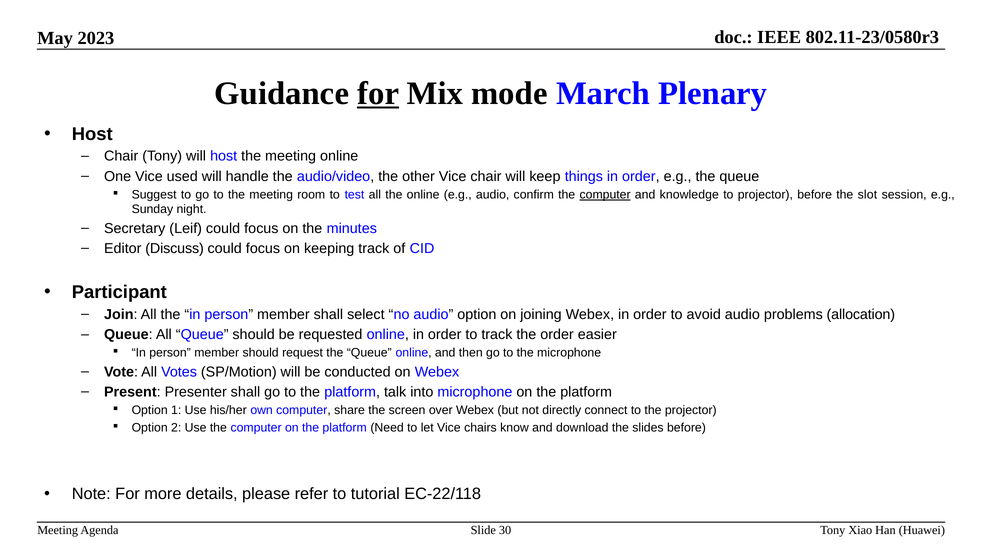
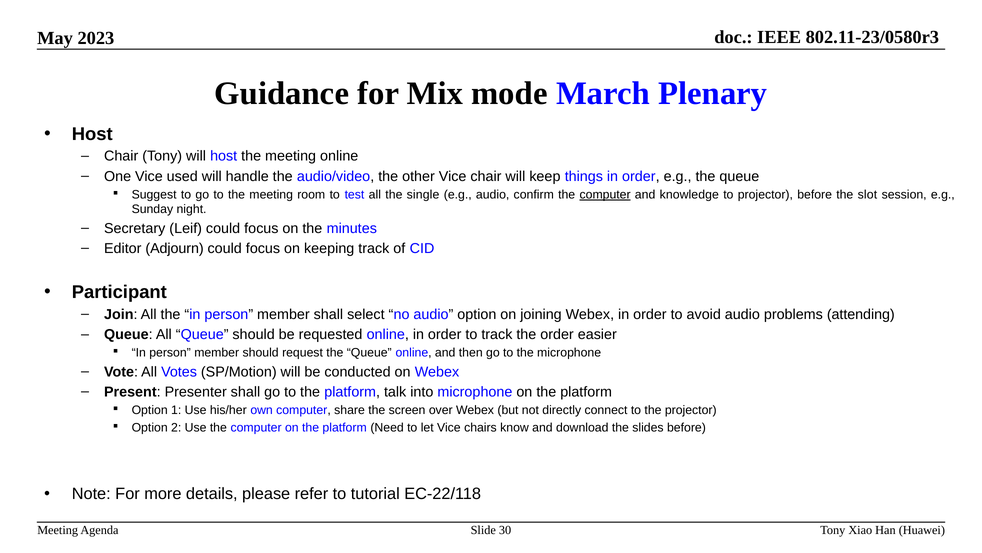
for at (378, 93) underline: present -> none
the online: online -> single
Discuss: Discuss -> Adjourn
allocation: allocation -> attending
